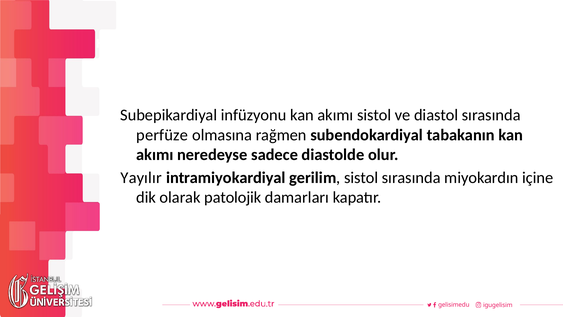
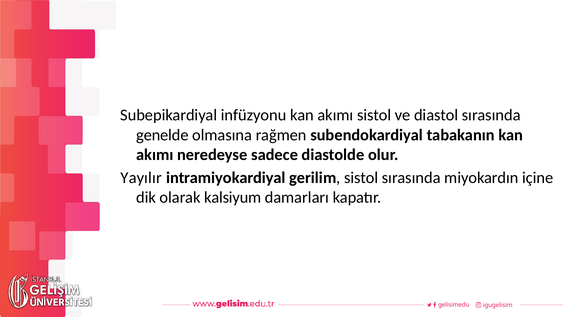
perfüze: perfüze -> genelde
patolojik: patolojik -> kalsiyum
